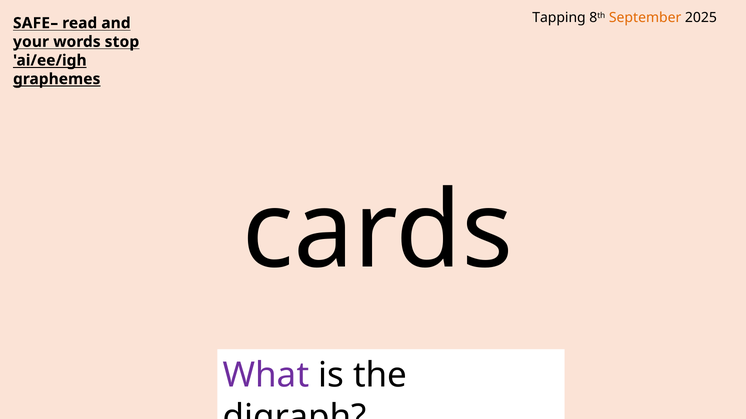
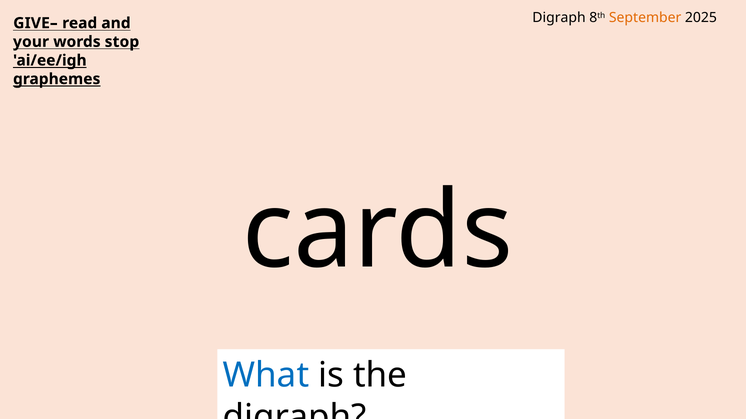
Tapping at (559, 18): Tapping -> Digraph
SAFE–: SAFE– -> GIVE–
What colour: purple -> blue
